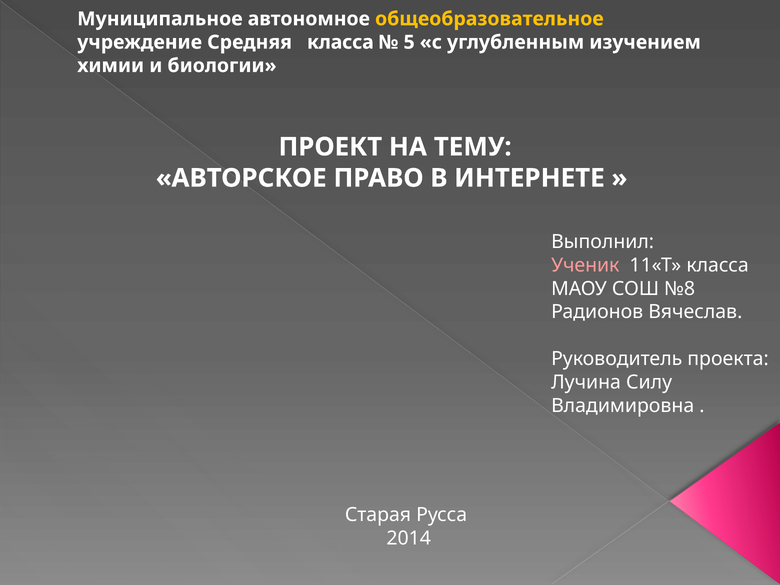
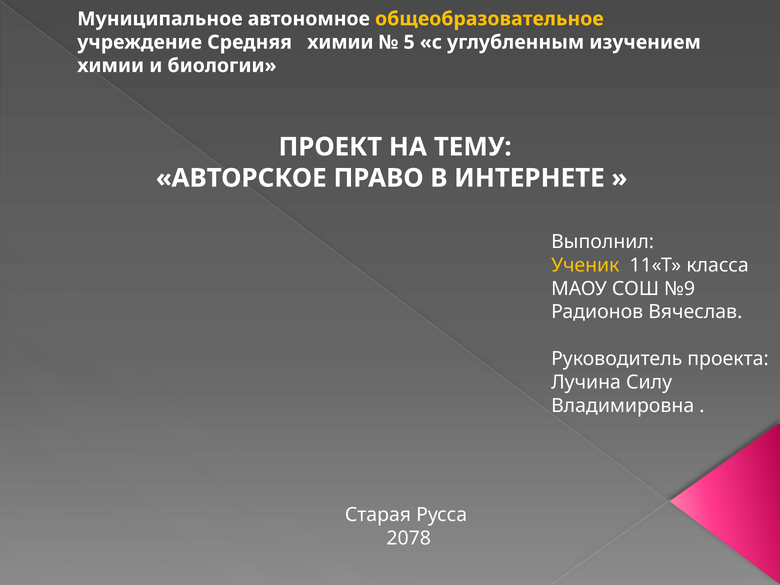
Средняя класса: класса -> химии
Ученик colour: pink -> yellow
№8: №8 -> №9
2014: 2014 -> 2078
